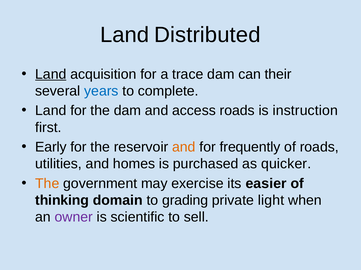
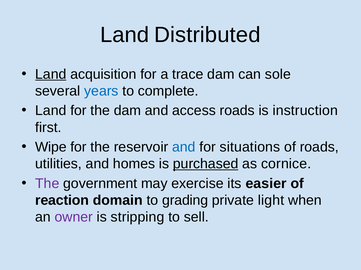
their: their -> sole
Early: Early -> Wipe
and at (184, 147) colour: orange -> blue
frequently: frequently -> situations
purchased underline: none -> present
quicker: quicker -> cornice
The at (47, 184) colour: orange -> purple
thinking: thinking -> reaction
scientific: scientific -> stripping
